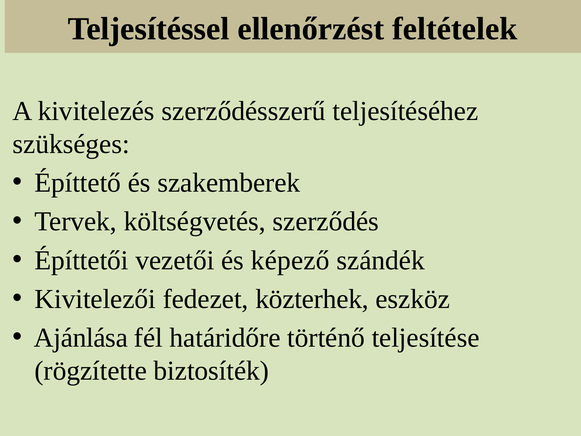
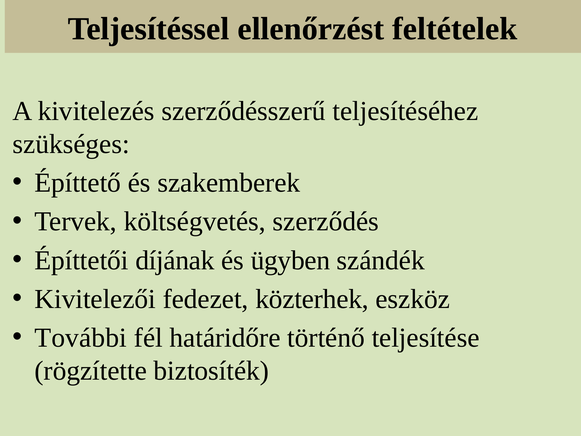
vezetői: vezetői -> díjának
képező: képező -> ügyben
Ajánlása: Ajánlása -> További
